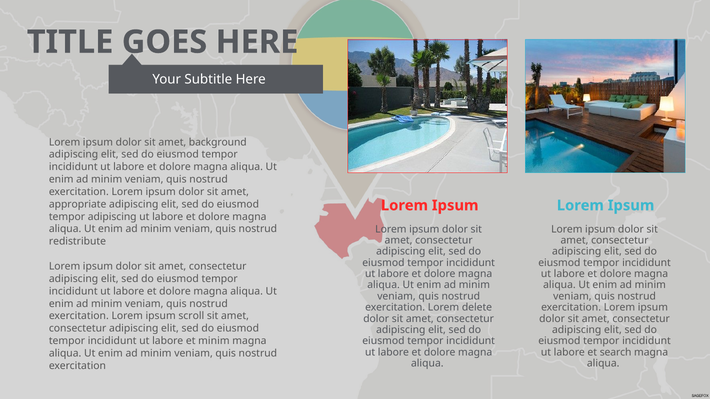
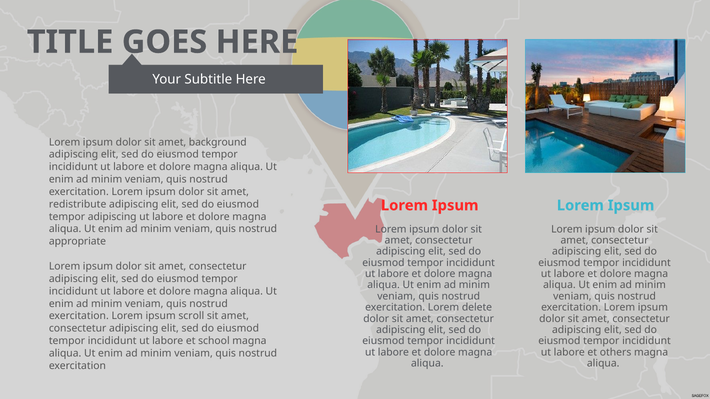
appropriate: appropriate -> redistribute
redistribute: redistribute -> appropriate
et minim: minim -> school
search: search -> others
